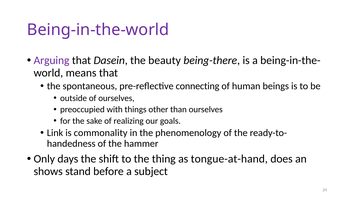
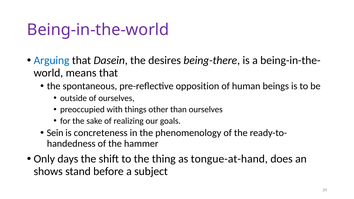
Arguing colour: purple -> blue
beauty: beauty -> desires
connecting: connecting -> opposition
Link: Link -> Sein
commonality: commonality -> concreteness
